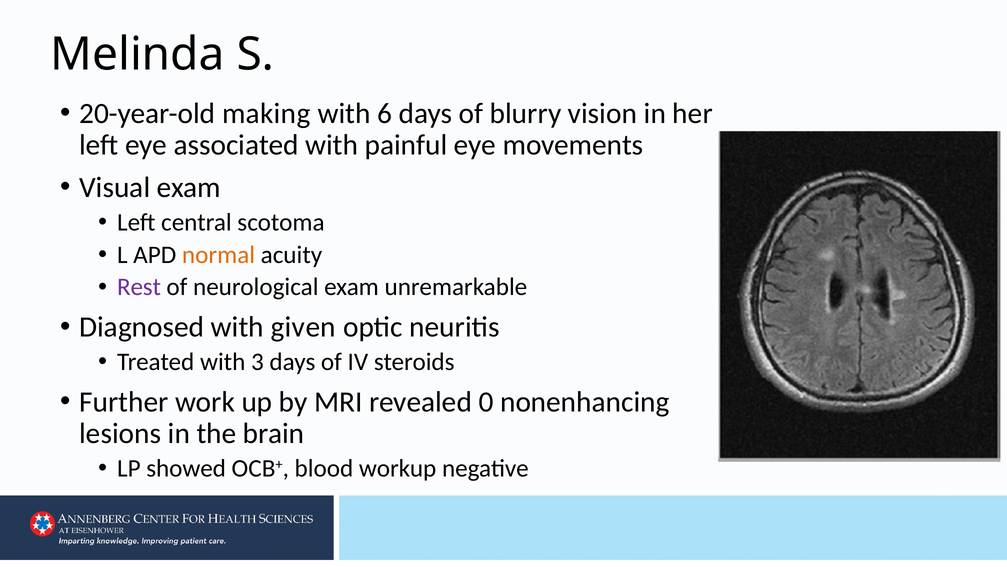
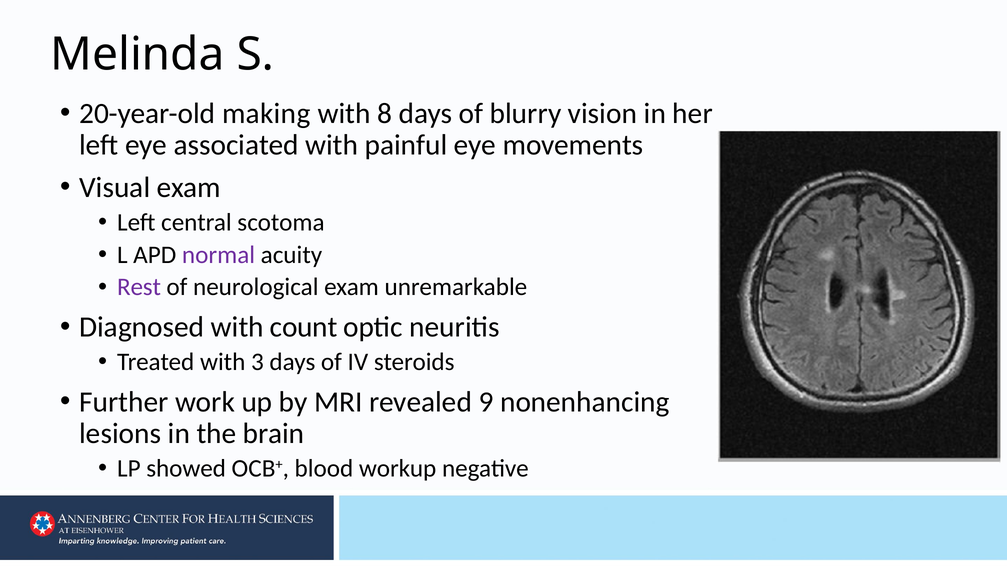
6: 6 -> 8
normal colour: orange -> purple
given: given -> count
0: 0 -> 9
